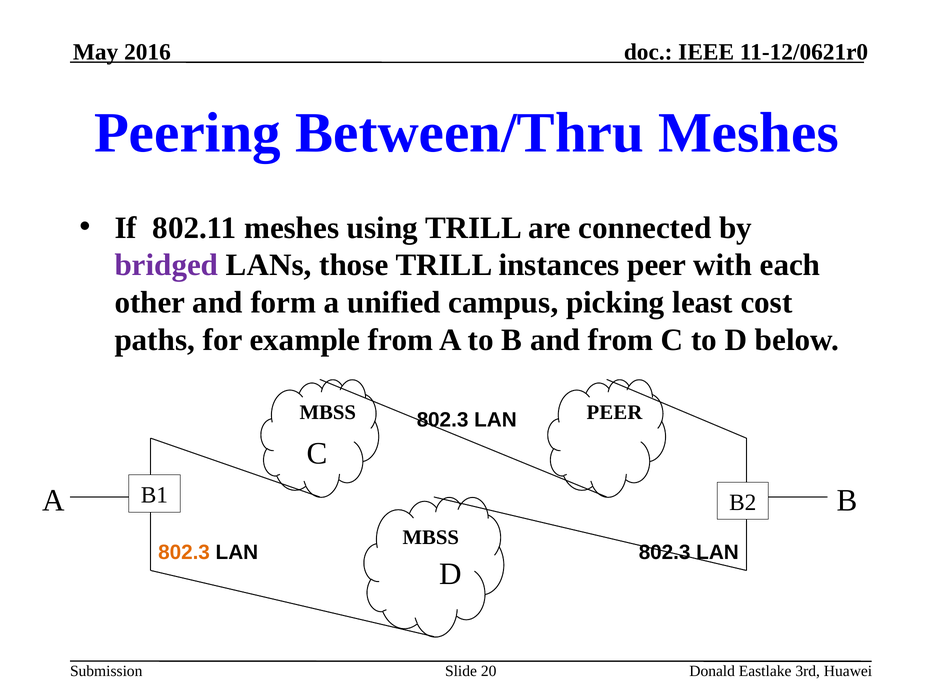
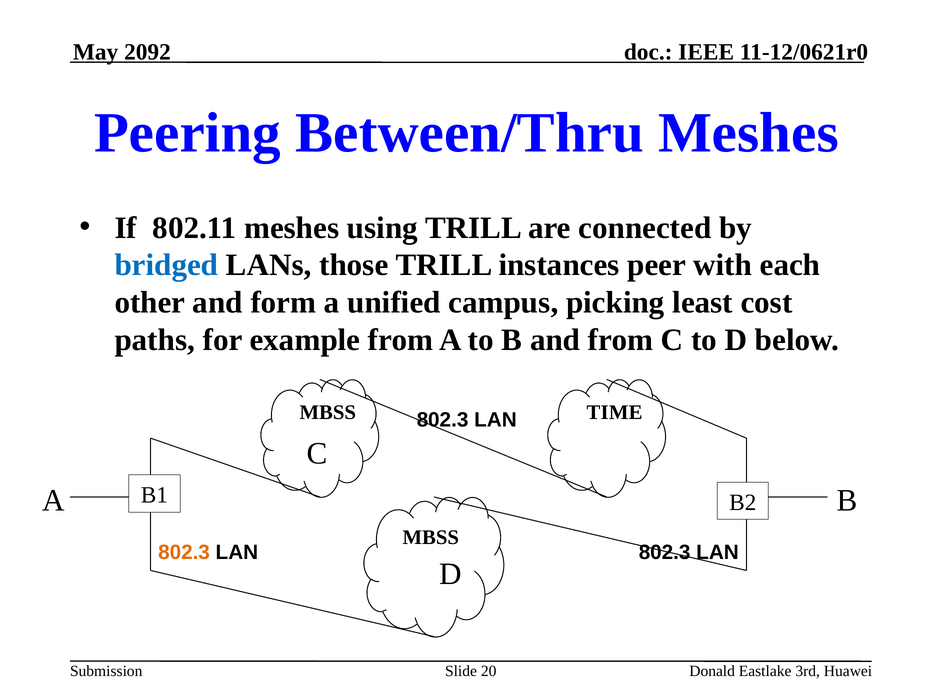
2016: 2016 -> 2092
bridged colour: purple -> blue
MBSS PEER: PEER -> TIME
